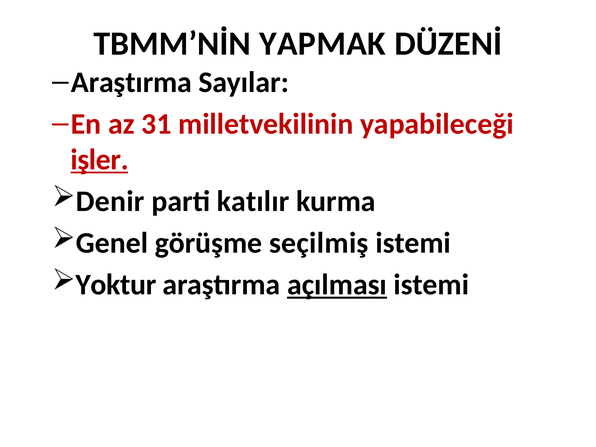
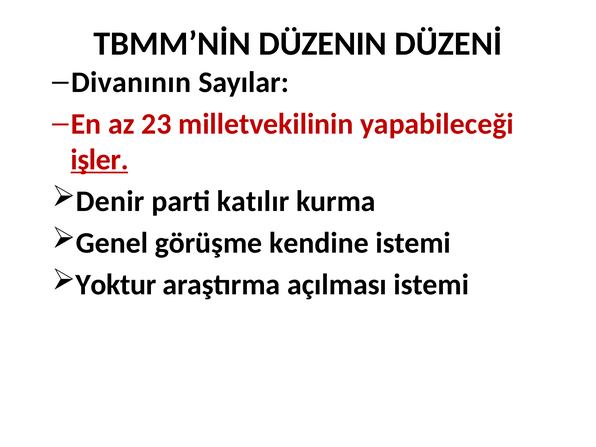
YAPMAK: YAPMAK -> DÜZENIN
Araştırma at (131, 82): Araştırma -> Divanının
31: 31 -> 23
seçilmiş: seçilmiş -> kendine
açılması underline: present -> none
